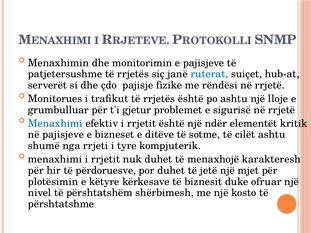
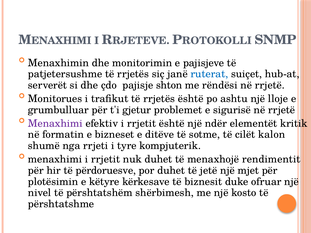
fizike: fizike -> shton
Menaxhimi at (55, 124) colour: blue -> purple
në pajisjeve: pajisjeve -> formatin
cilët ashtu: ashtu -> kalon
karakteresh: karakteresh -> rendimentit
